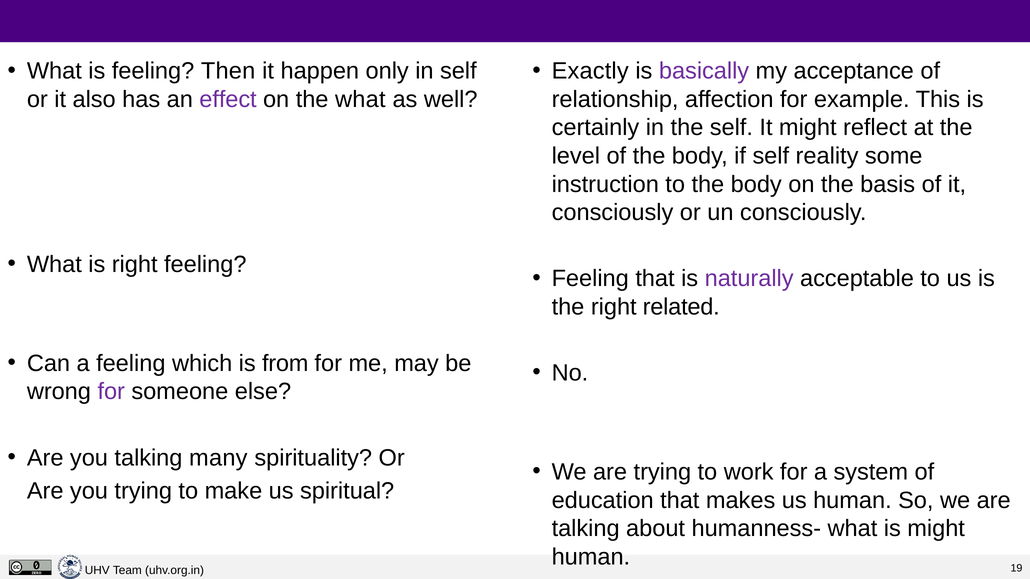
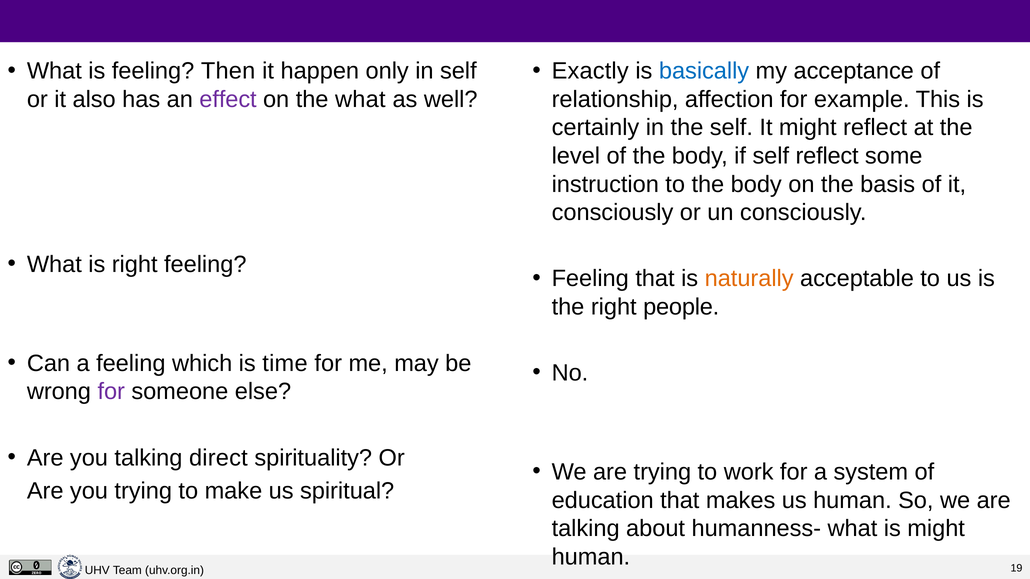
basically colour: purple -> blue
self reality: reality -> reflect
naturally colour: purple -> orange
related: related -> people
from: from -> time
many: many -> direct
